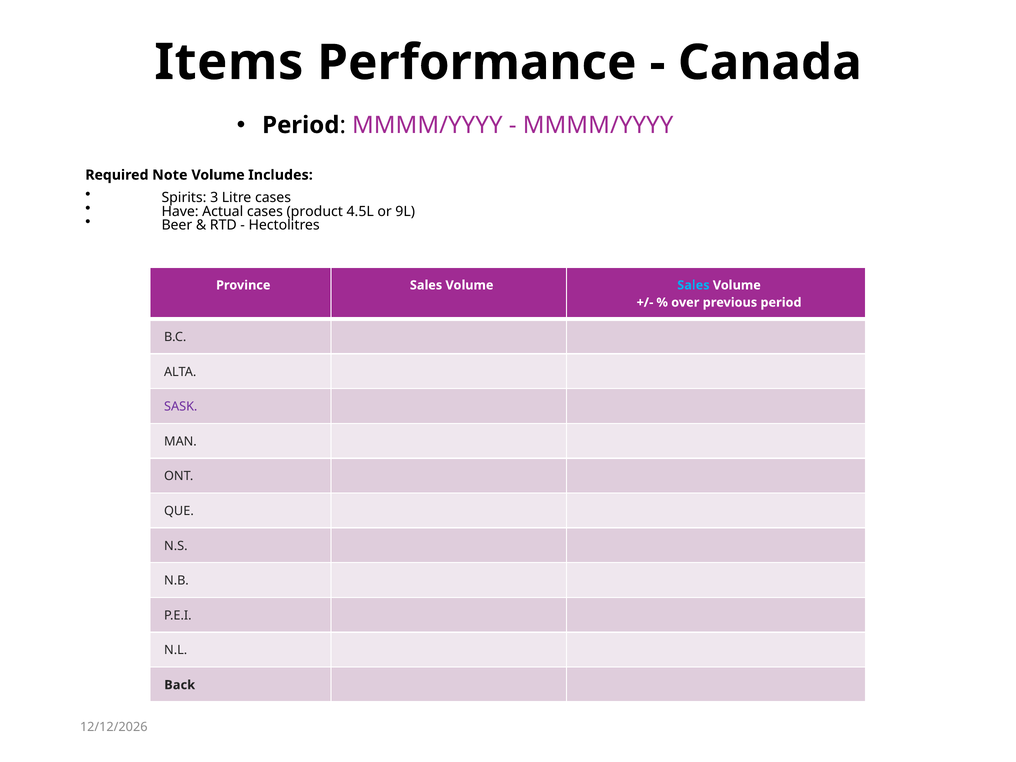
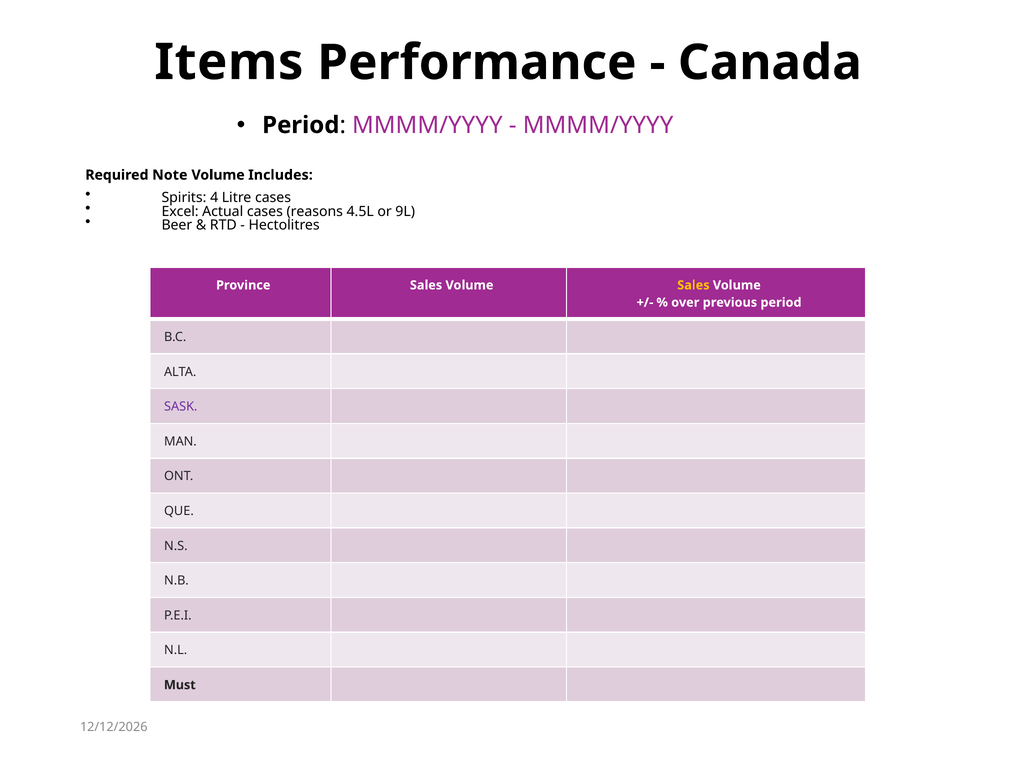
3: 3 -> 4
Have: Have -> Excel
product: product -> reasons
Sales at (693, 285) colour: light blue -> yellow
Back: Back -> Must
